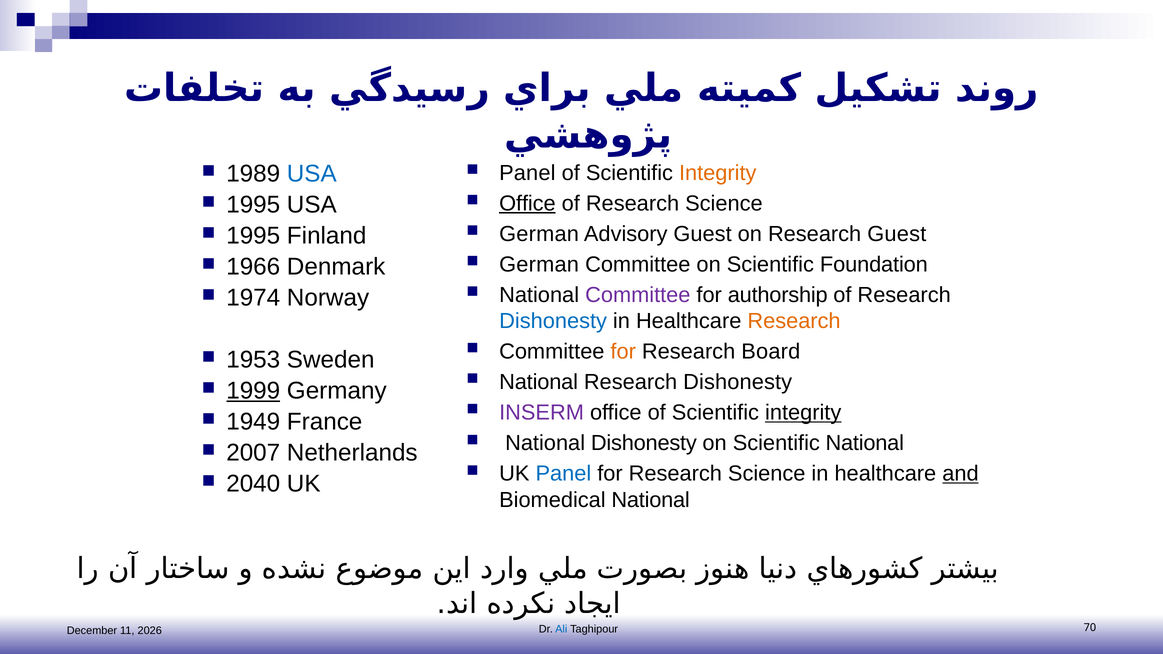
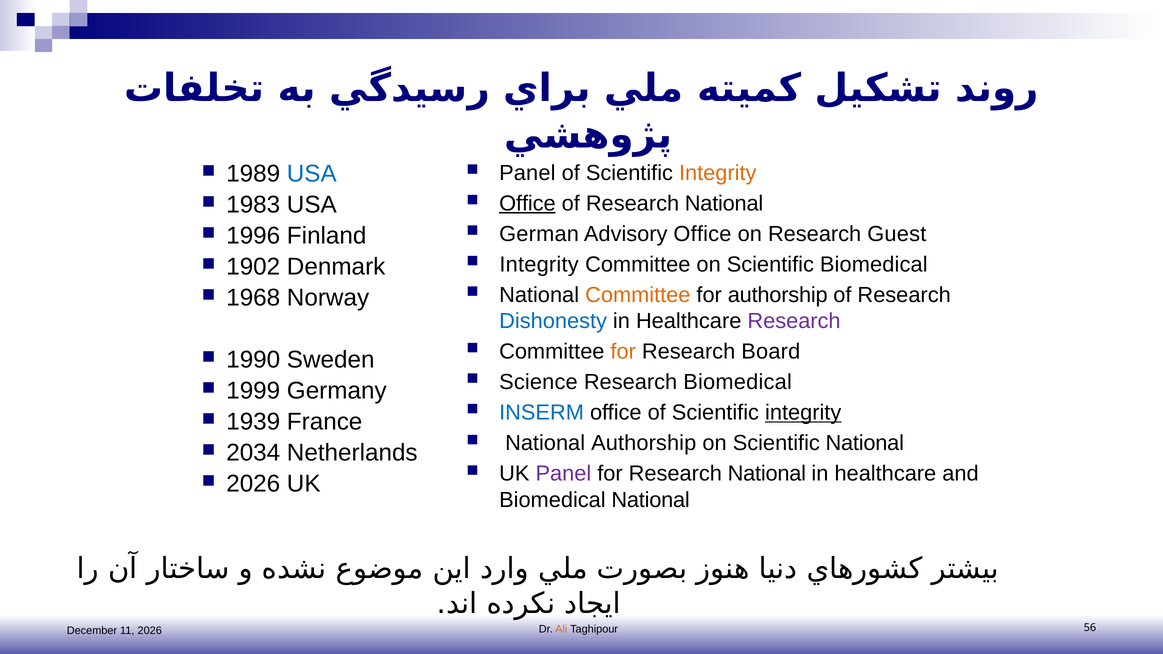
of Research Science: Science -> National
1995 at (253, 205): 1995 -> 1983
Advisory Guest: Guest -> Office
1995 at (253, 236): 1995 -> 1996
German at (539, 265): German -> Integrity
Scientific Foundation: Foundation -> Biomedical
1966: 1966 -> 1902
Committee at (638, 295) colour: purple -> orange
1974: 1974 -> 1968
Research at (794, 321) colour: orange -> purple
1953: 1953 -> 1990
National at (539, 382): National -> Science
Dishonesty at (738, 382): Dishonesty -> Biomedical
1999 underline: present -> none
INSERM colour: purple -> blue
1949: 1949 -> 1939
National Dishonesty: Dishonesty -> Authorship
2007: 2007 -> 2034
Panel at (563, 474) colour: blue -> purple
for Research Science: Science -> National
and underline: present -> none
2040 at (253, 484): 2040 -> 2026
Ali colour: blue -> orange
70: 70 -> 56
